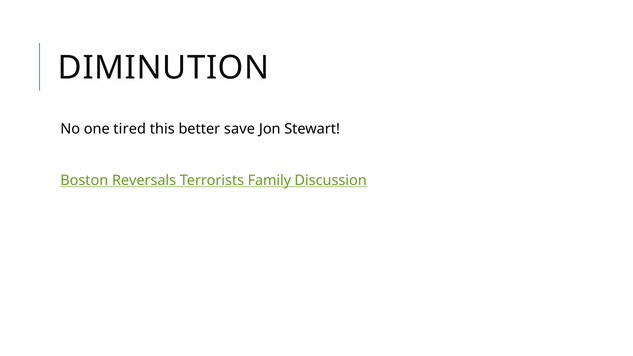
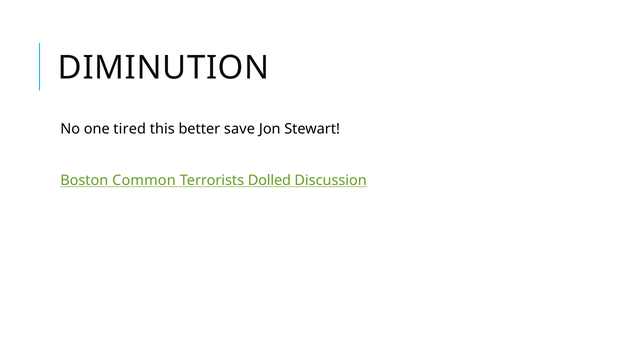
Reversals: Reversals -> Common
Family: Family -> Dolled
